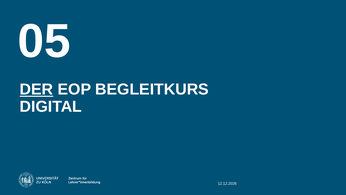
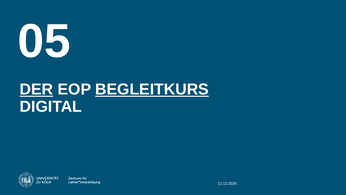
BEGLEITKURS underline: none -> present
